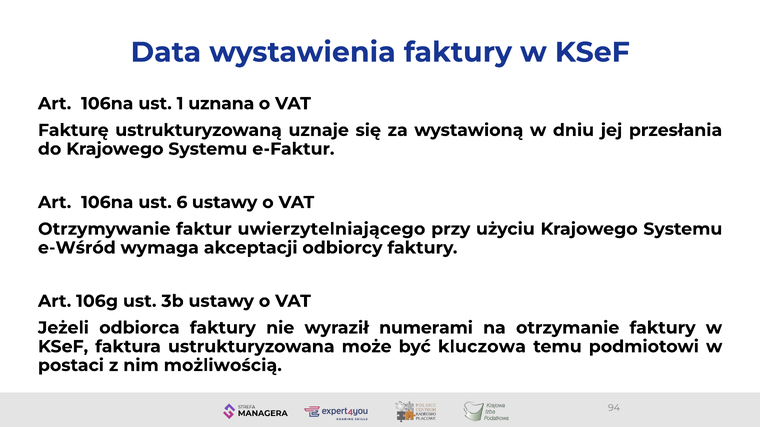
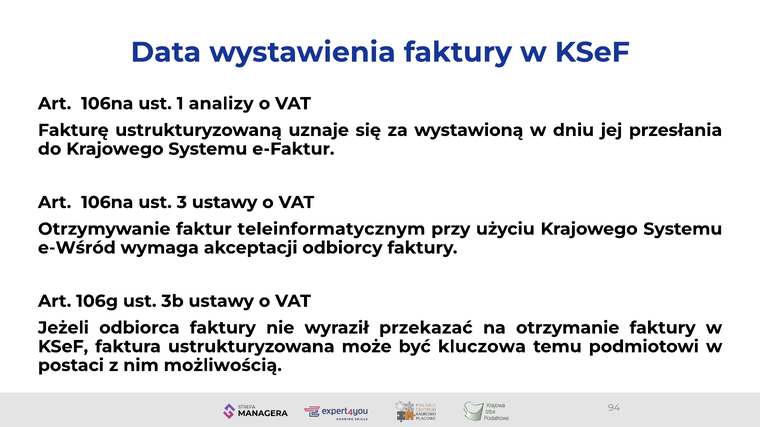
uznana: uznana -> analizy
6: 6 -> 3
uwierzytelniającego: uwierzytelniającego -> teleinformatycznym
numerami: numerami -> przekazać
